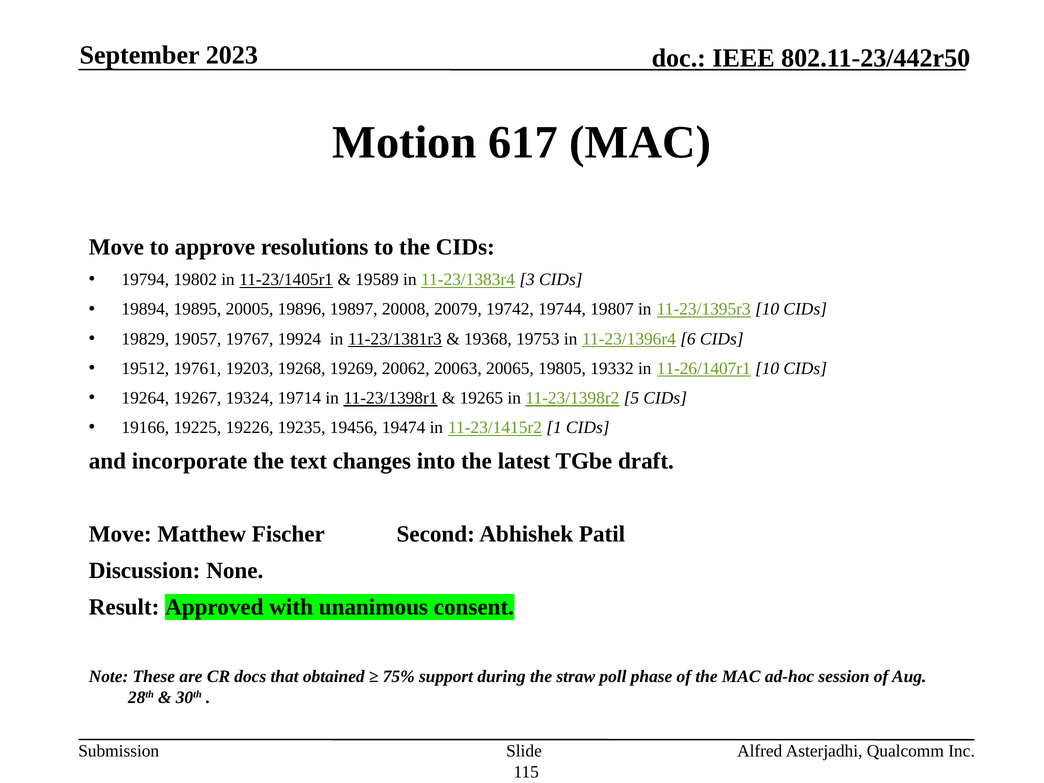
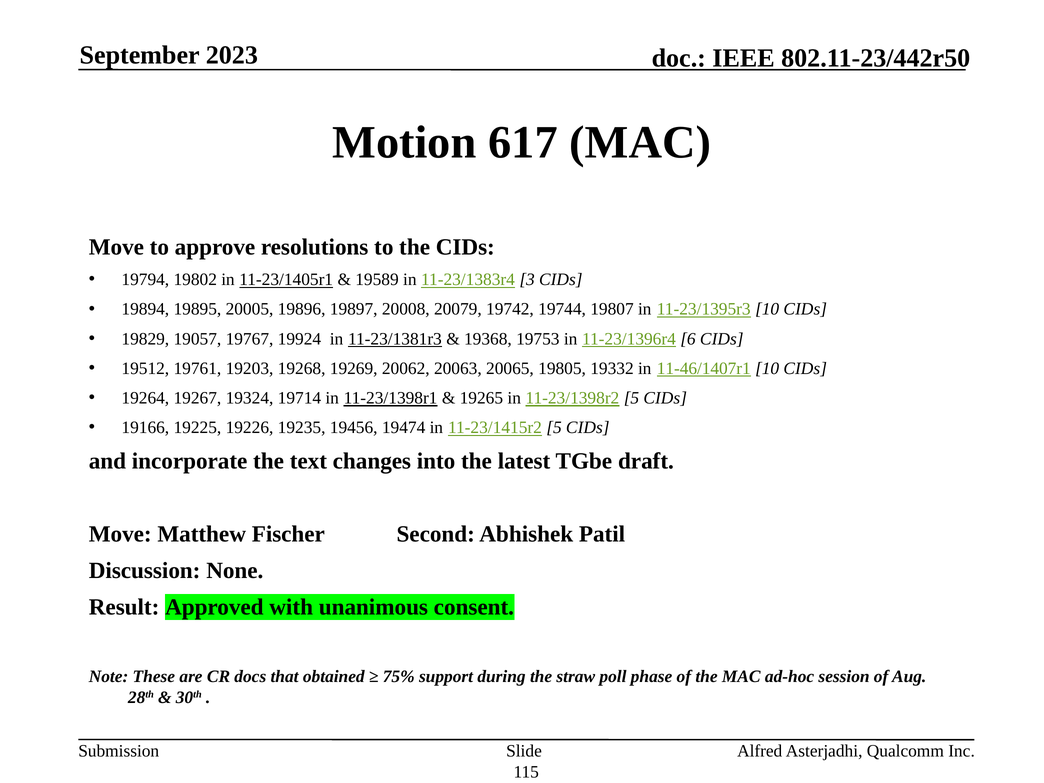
11-26/1407r1: 11-26/1407r1 -> 11-46/1407r1
11-23/1415r2 1: 1 -> 5
